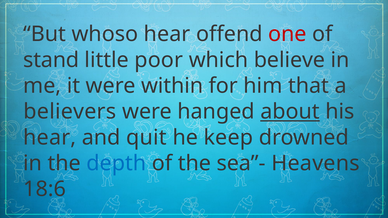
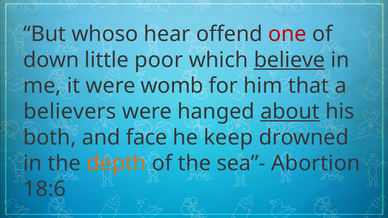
stand: stand -> down
believe underline: none -> present
within: within -> womb
hear at (50, 138): hear -> both
quit: quit -> face
depth colour: blue -> orange
Heavens: Heavens -> Abortion
